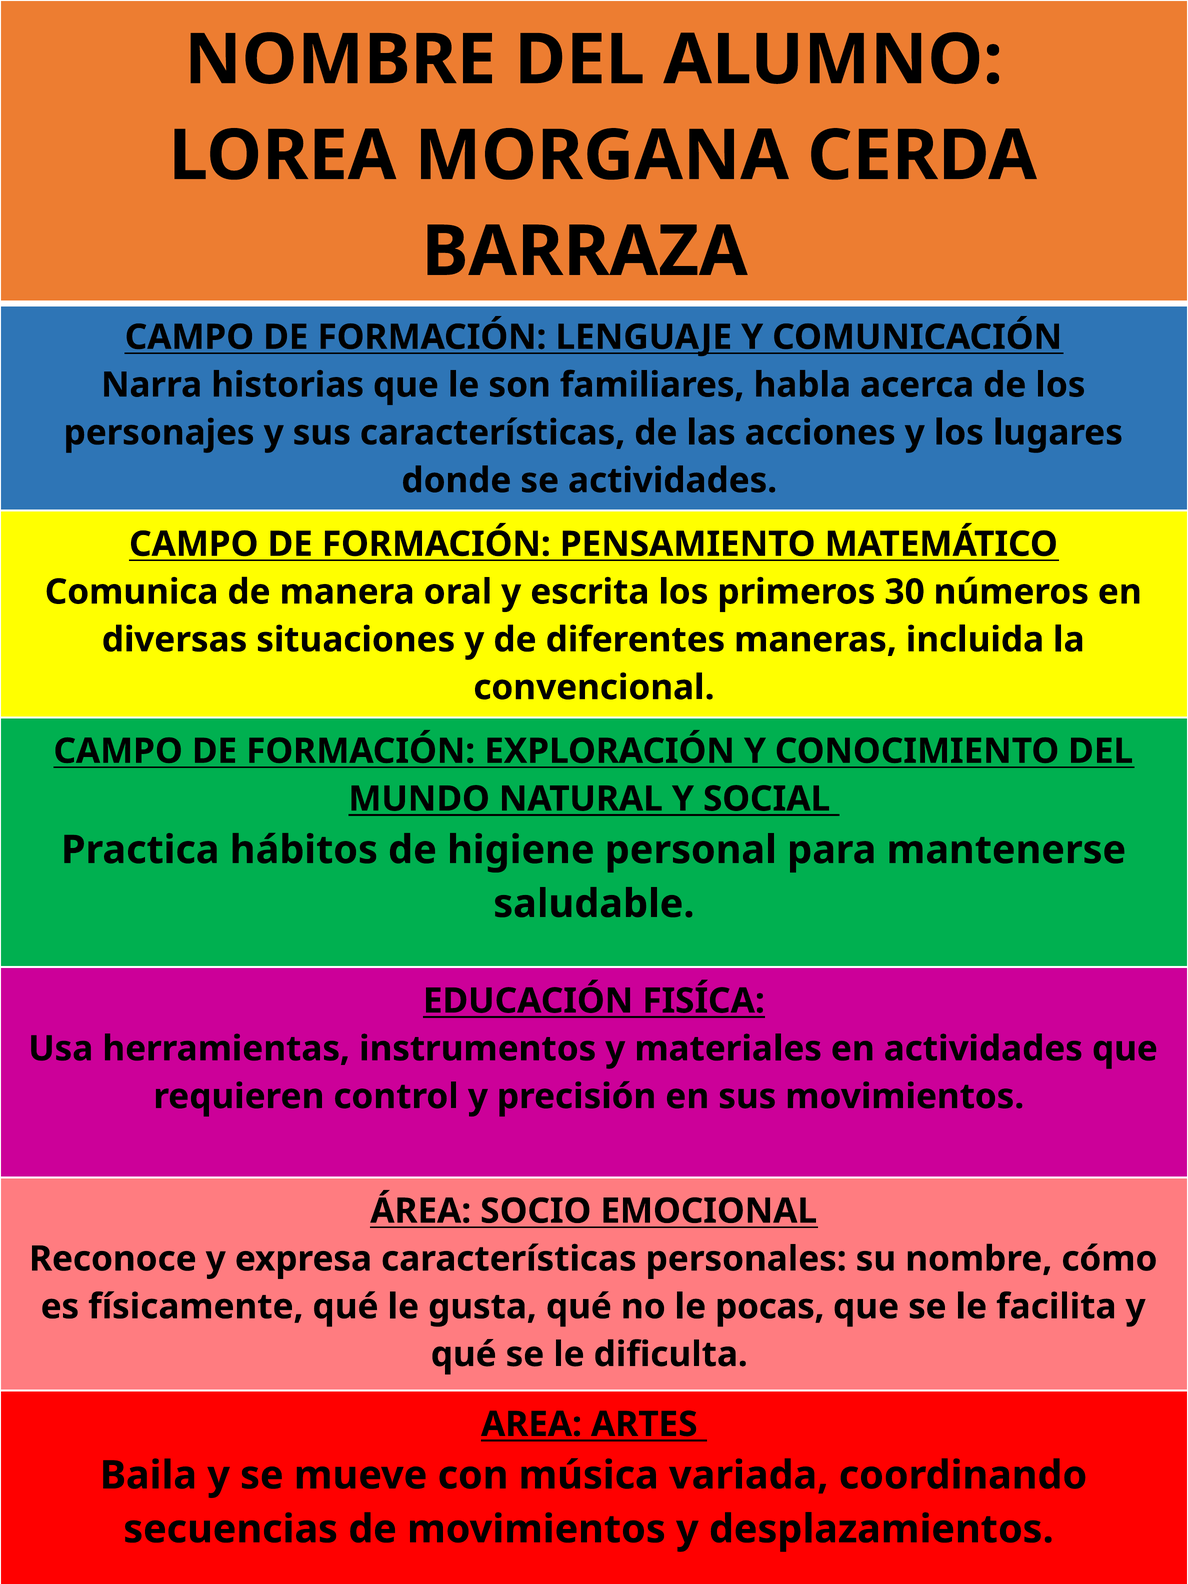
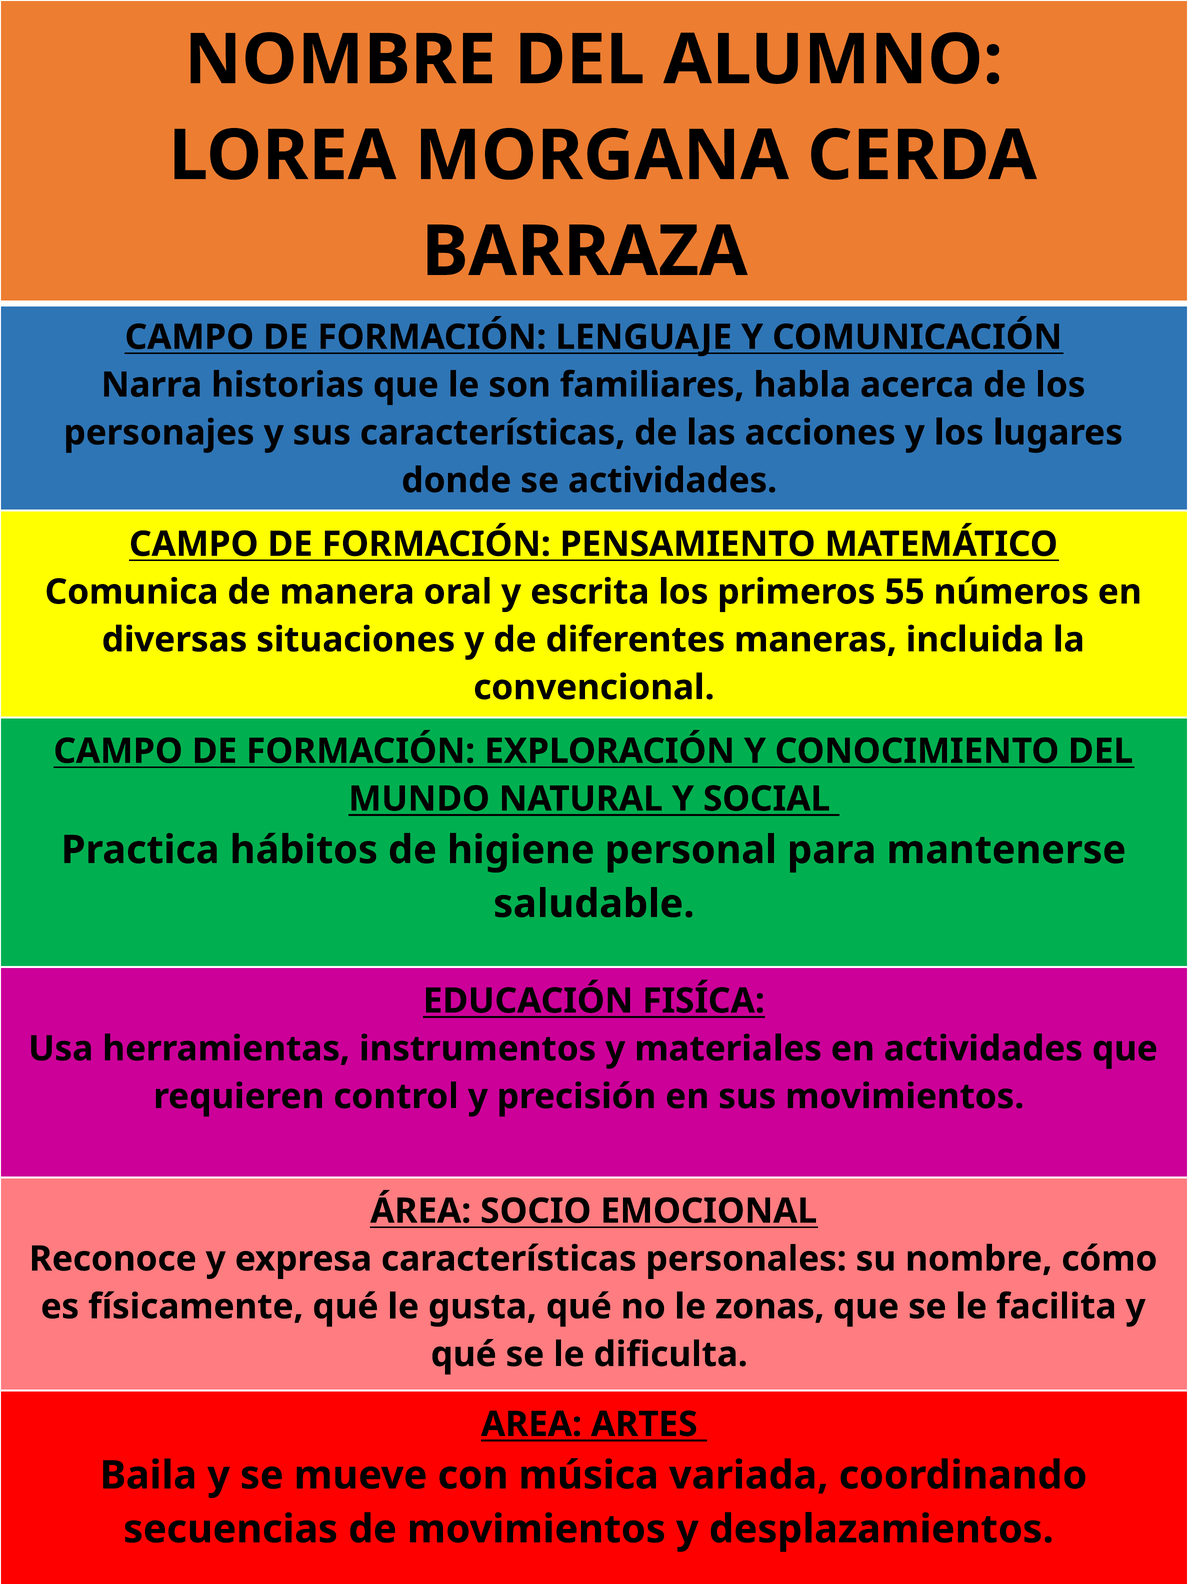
30: 30 -> 55
pocas: pocas -> zonas
